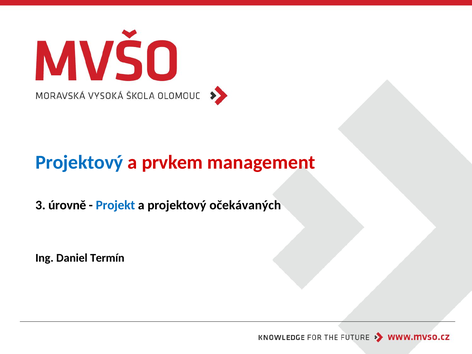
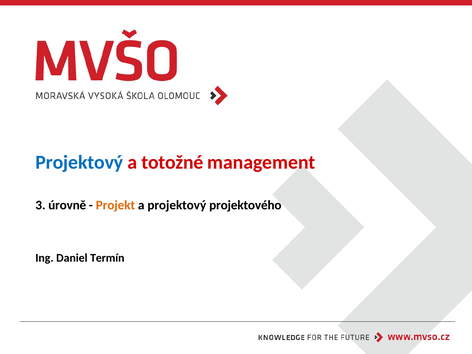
prvkem: prvkem -> totožné
Projekt colour: blue -> orange
očekávaných: očekávaných -> projektového
